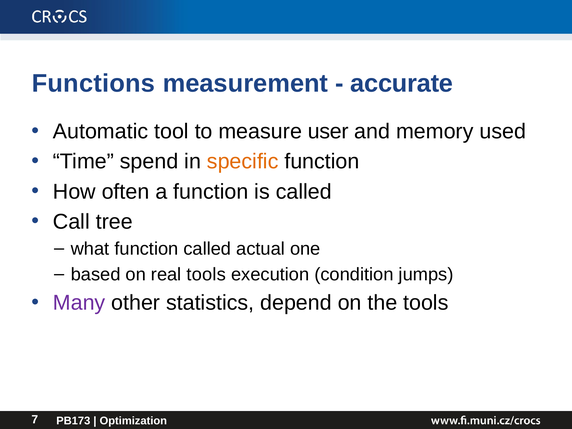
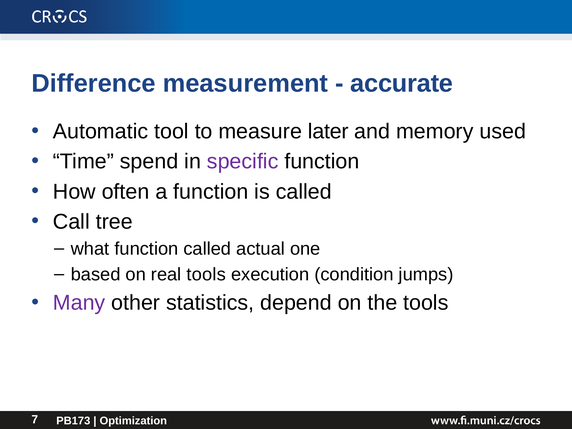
Functions: Functions -> Difference
user: user -> later
specific colour: orange -> purple
